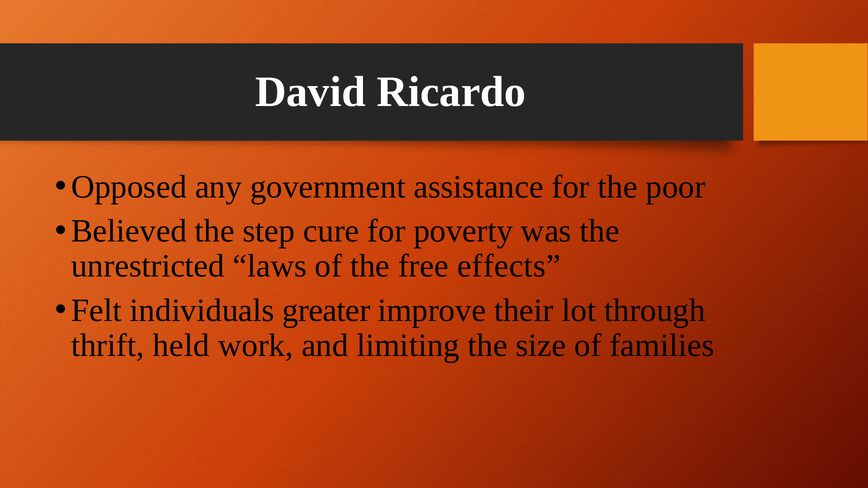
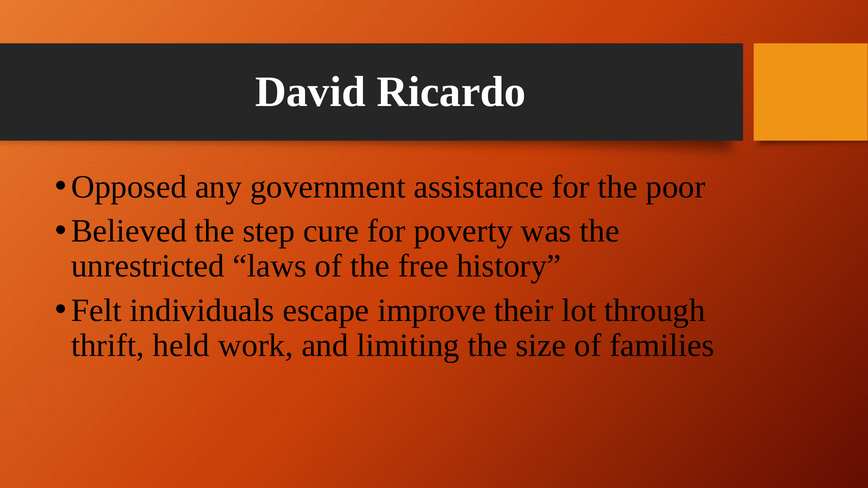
effects: effects -> history
greater: greater -> escape
